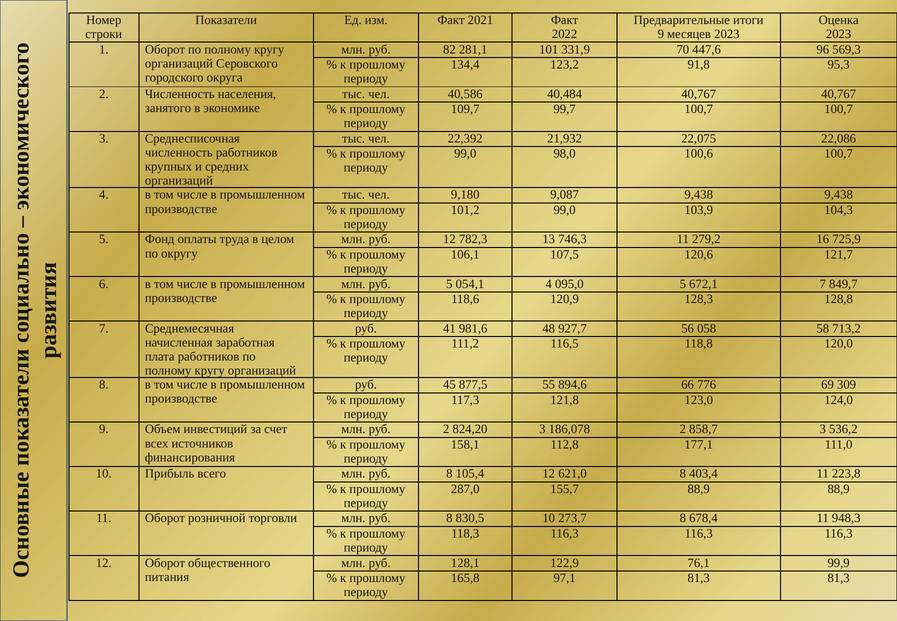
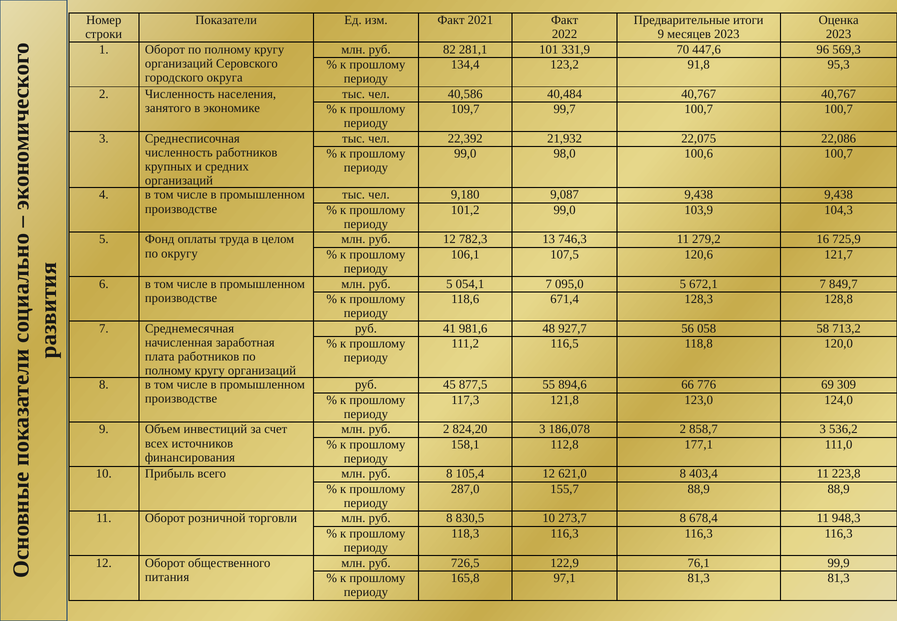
054,1 4: 4 -> 7
120,9: 120,9 -> 671,4
128,1: 128,1 -> 726,5
